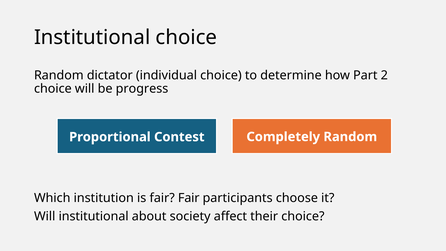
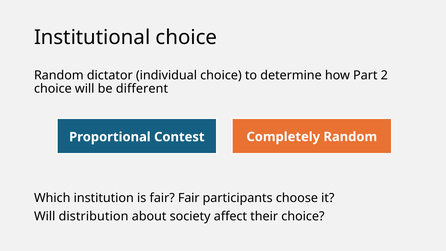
progress: progress -> different
Will institutional: institutional -> distribution
